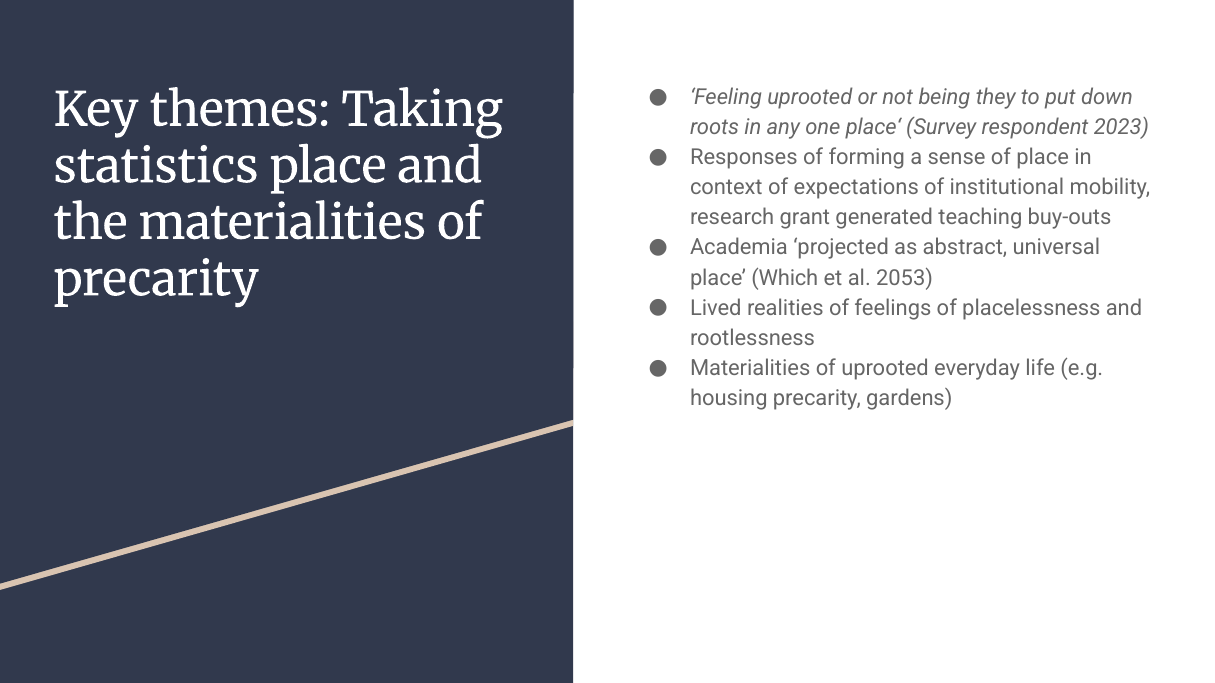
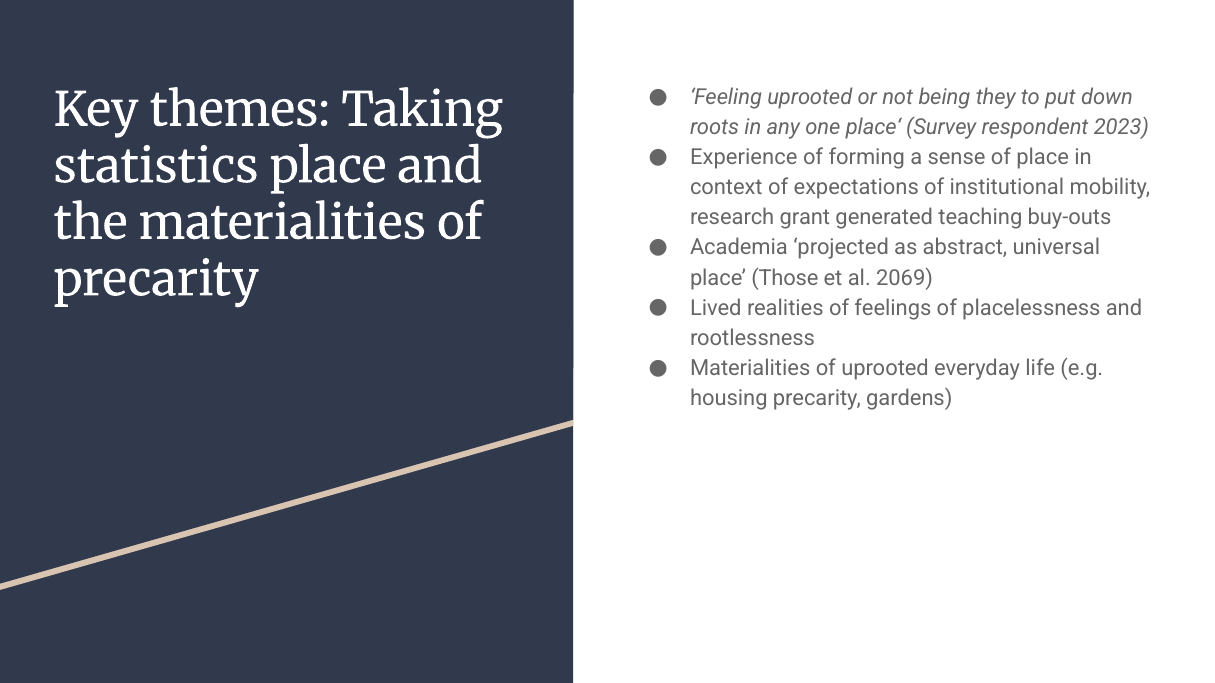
Responses: Responses -> Experience
Which: Which -> Those
2053: 2053 -> 2069
